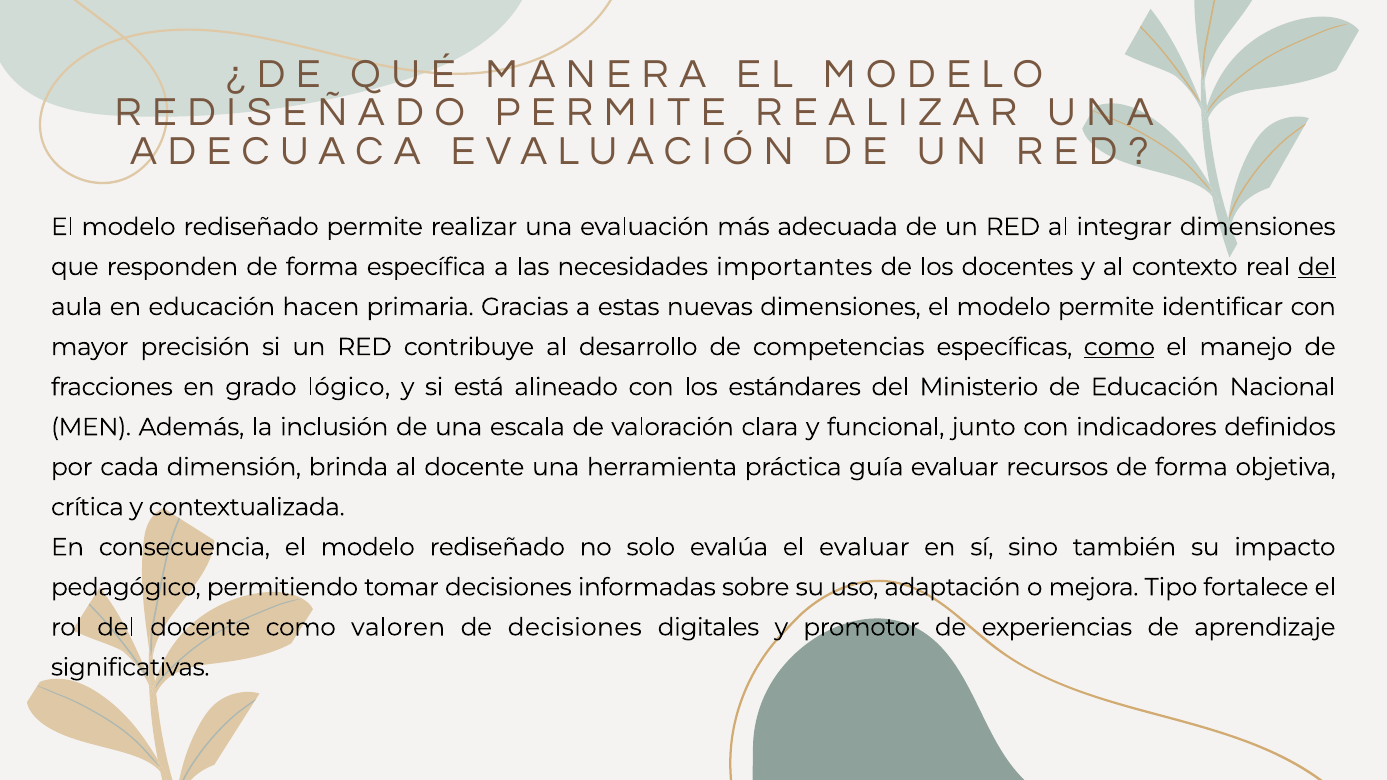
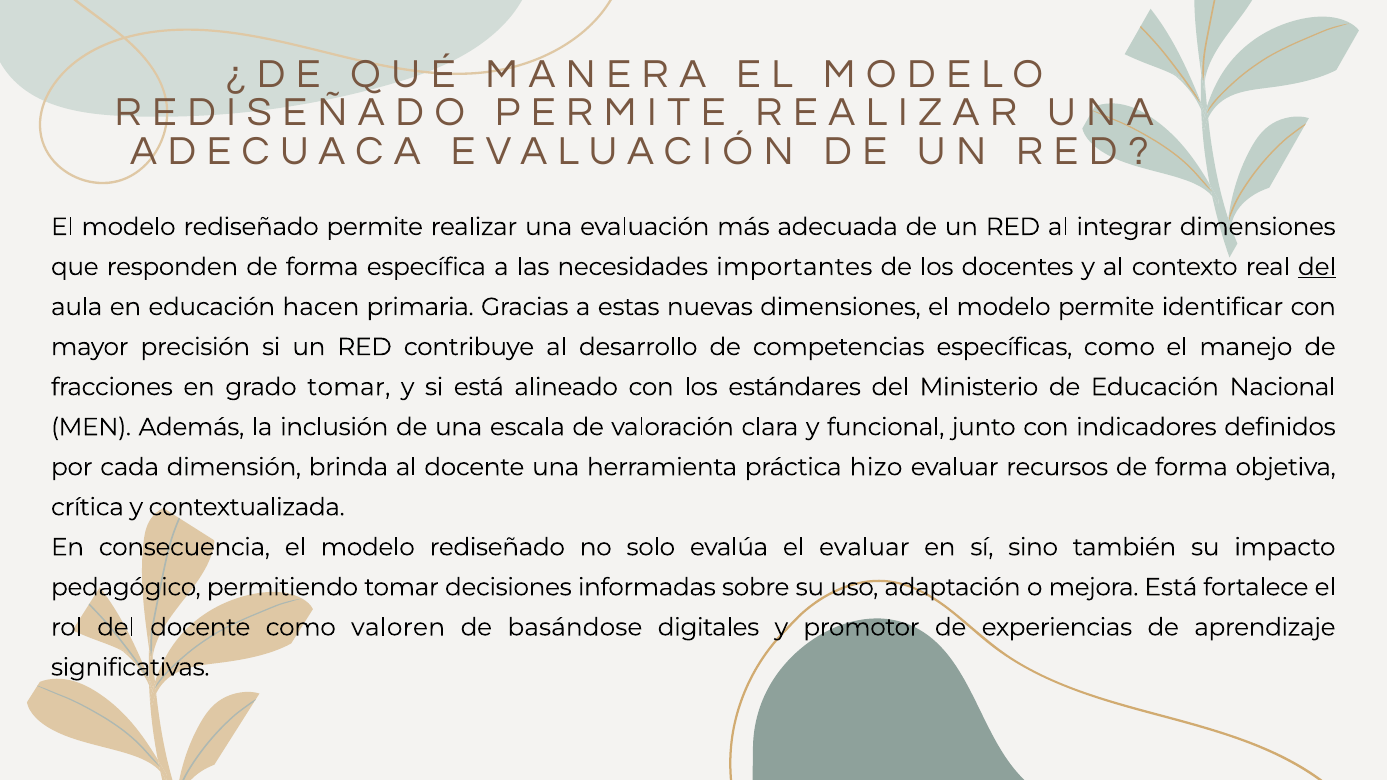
como at (1119, 347) underline: present -> none
grado lógico: lógico -> tomar
guía: guía -> hizo
mejora Tipo: Tipo -> Está
de decisiones: decisiones -> basándose
